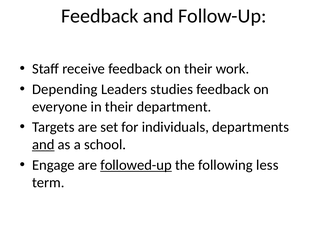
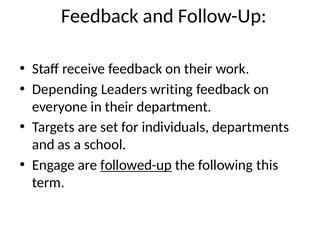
studies: studies -> writing
and at (43, 145) underline: present -> none
less: less -> this
